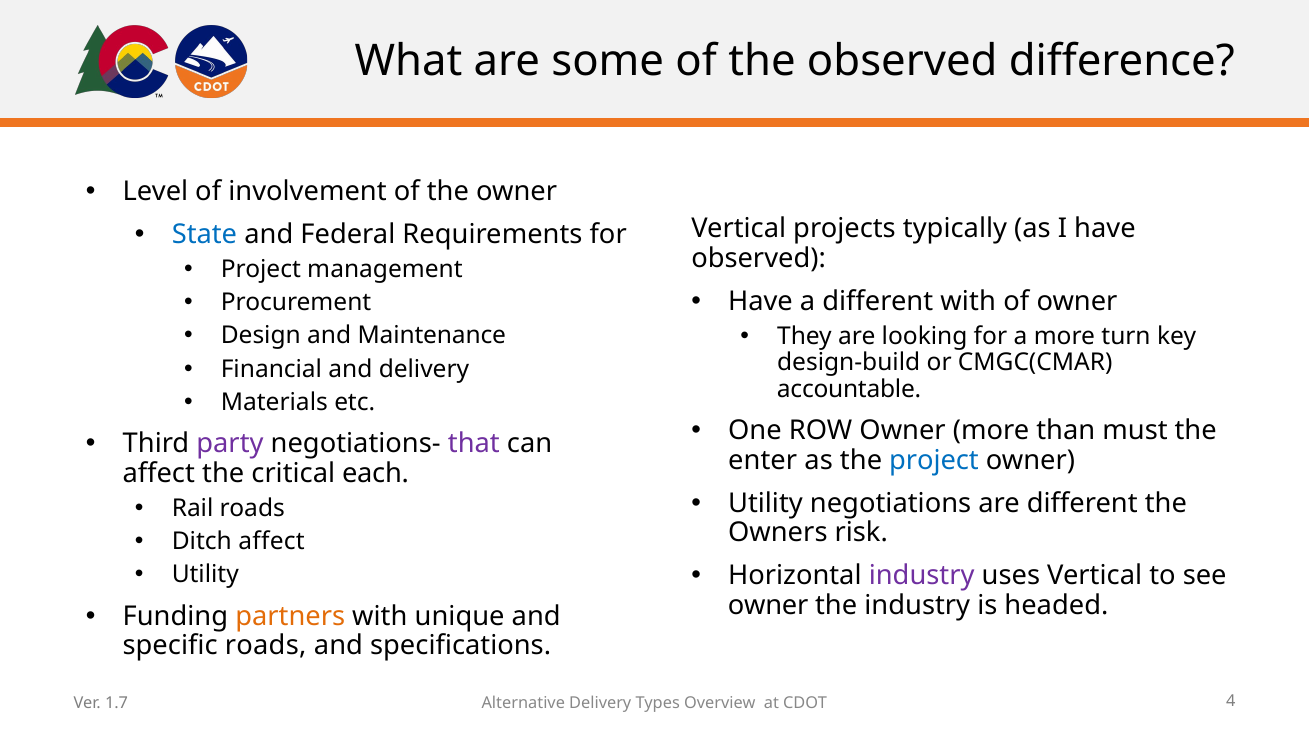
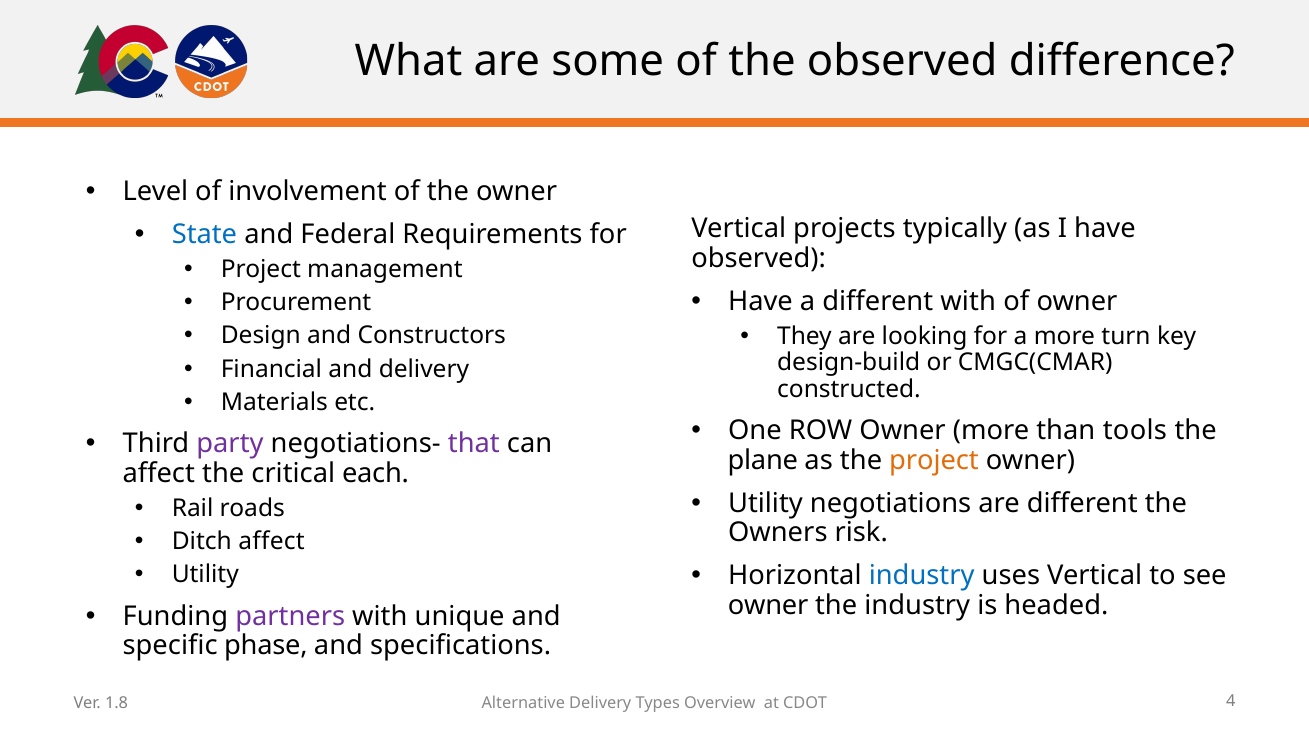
Maintenance: Maintenance -> Constructors
accountable: accountable -> constructed
must: must -> tools
enter: enter -> plane
project at (934, 460) colour: blue -> orange
industry at (922, 576) colour: purple -> blue
partners colour: orange -> purple
specific roads: roads -> phase
1.7: 1.7 -> 1.8
